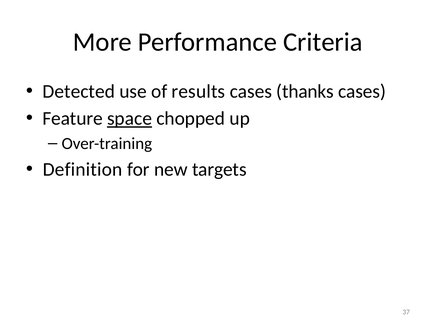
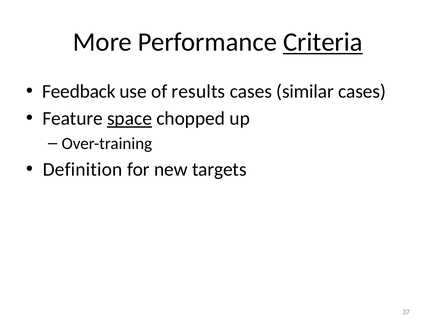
Criteria underline: none -> present
Detected: Detected -> Feedback
thanks: thanks -> similar
